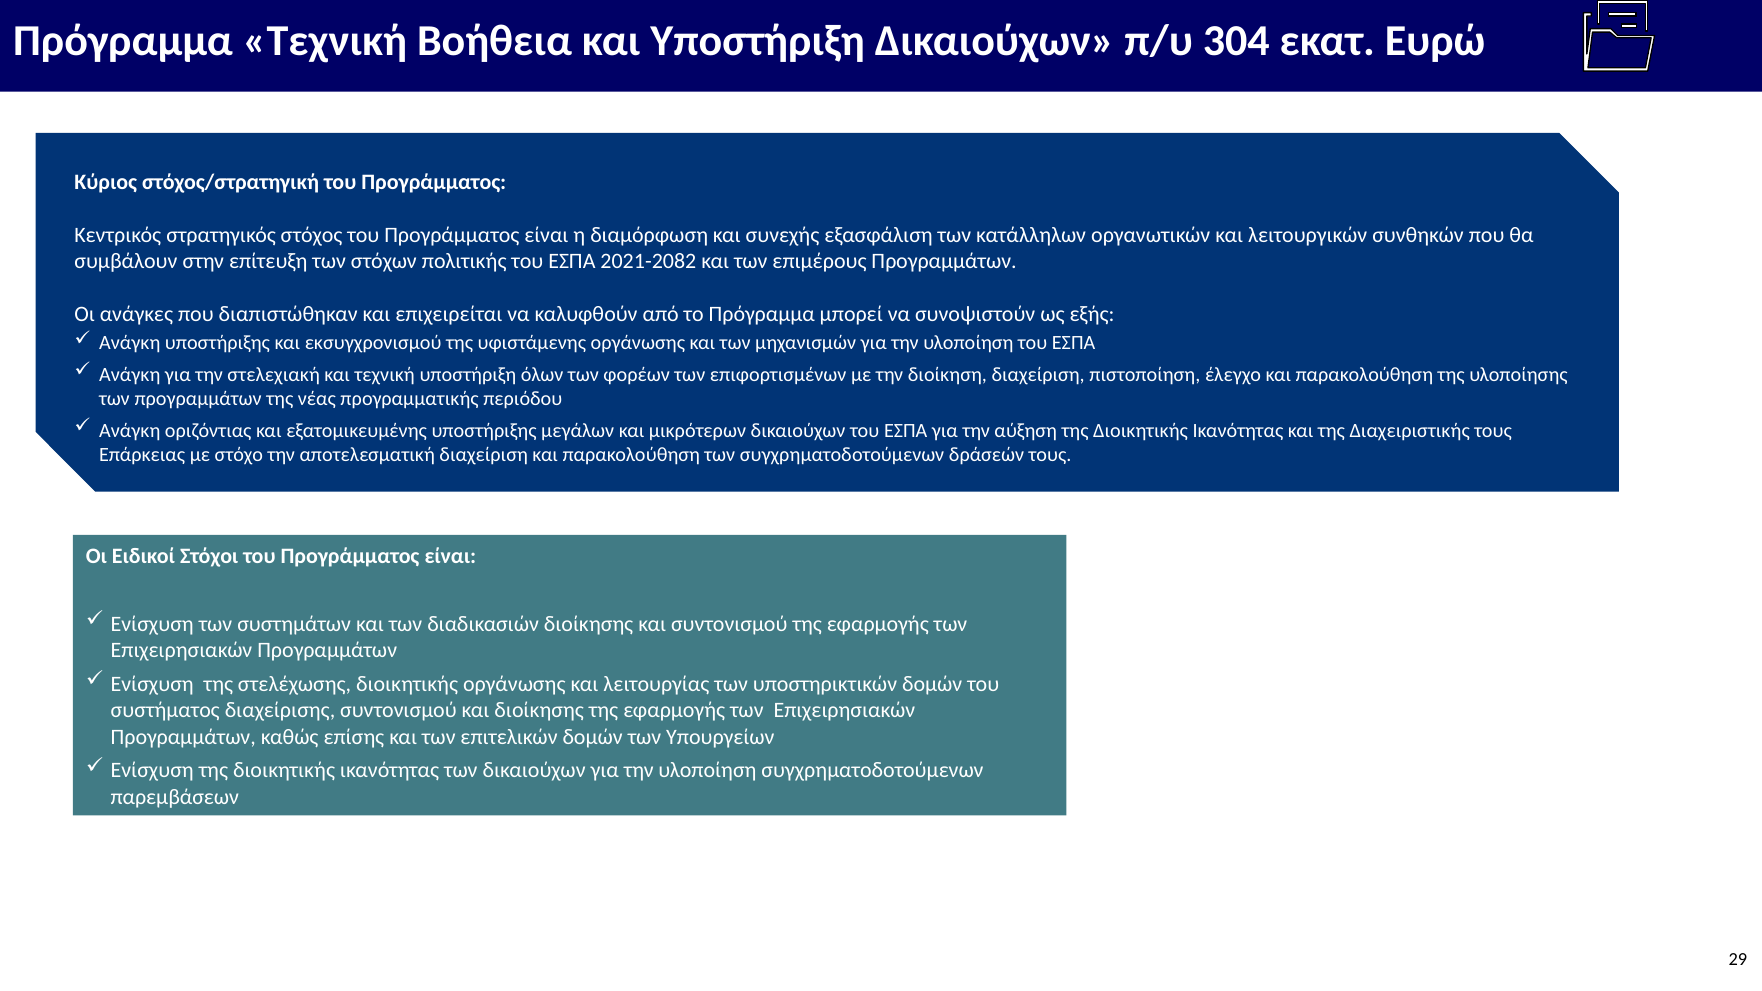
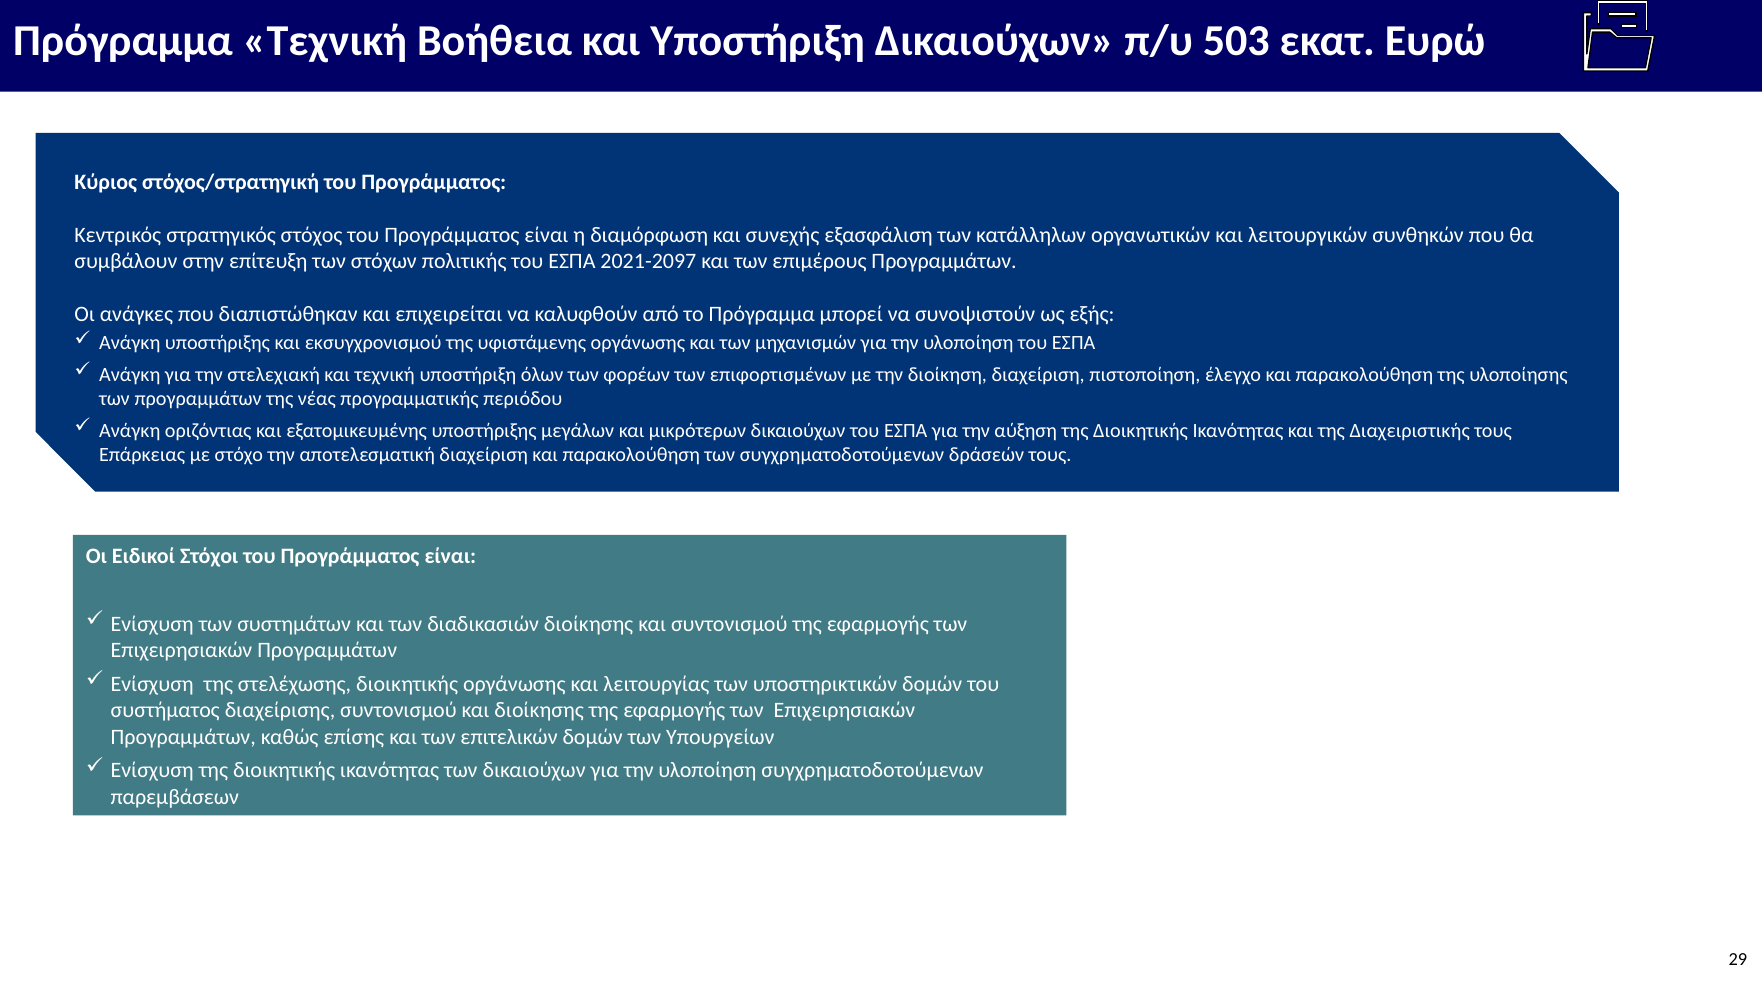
304: 304 -> 503
2021-2082: 2021-2082 -> 2021-2097
